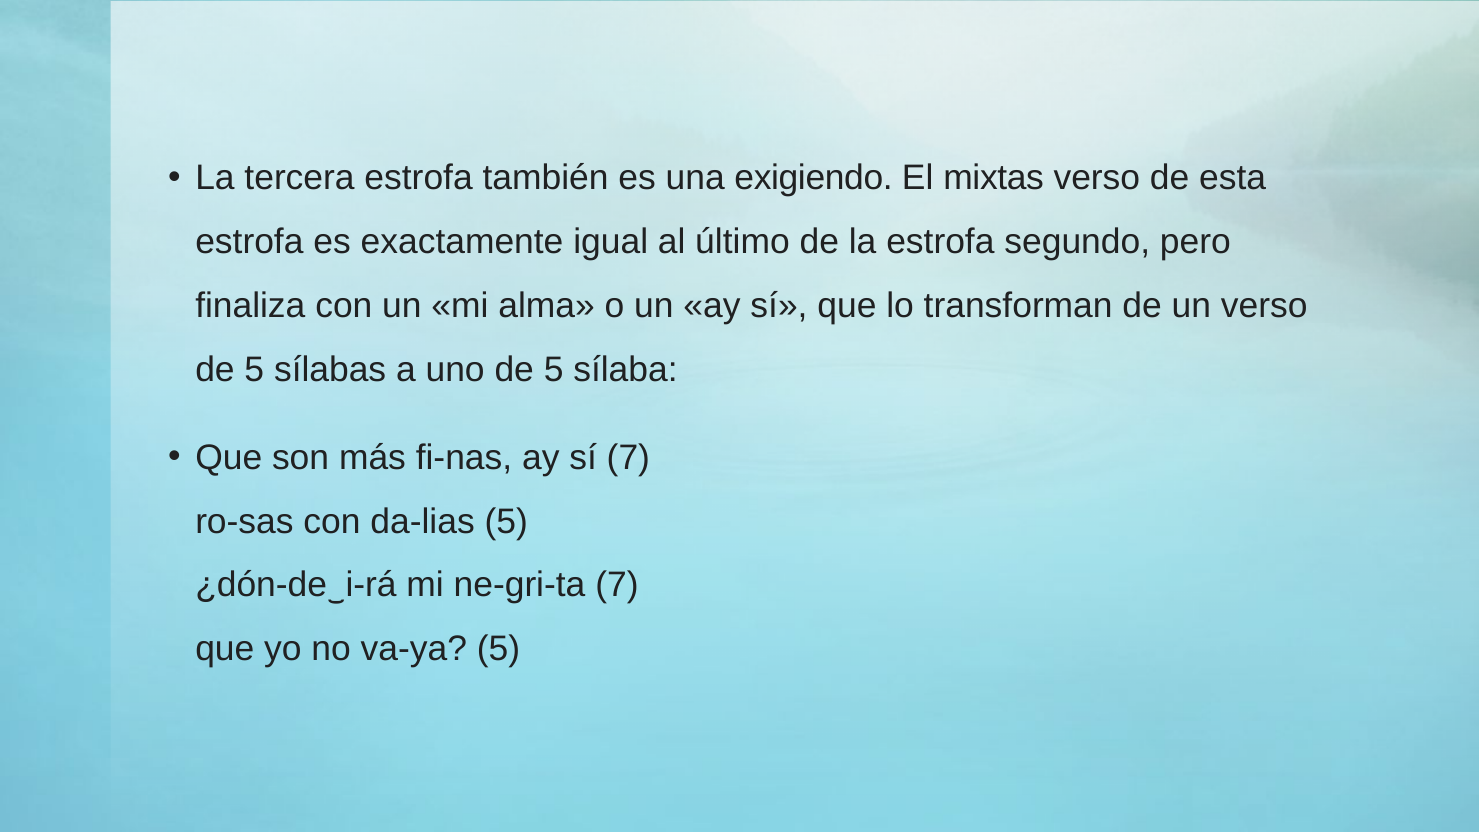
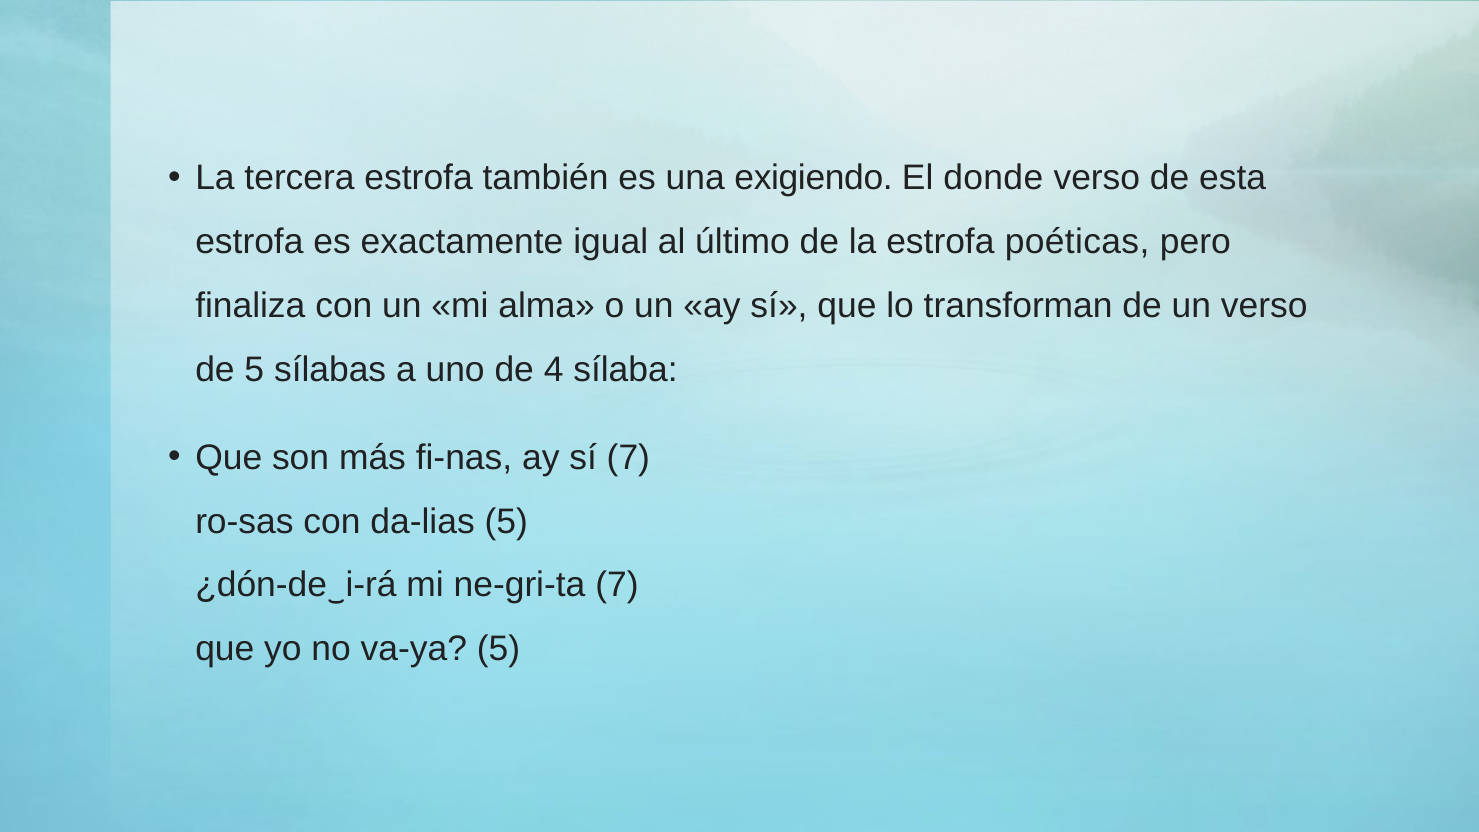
mixtas: mixtas -> donde
segundo: segundo -> poéticas
uno de 5: 5 -> 4
